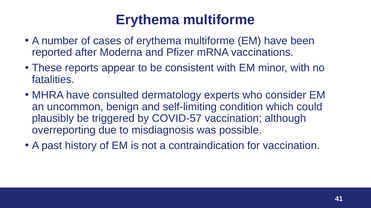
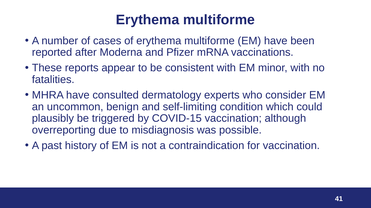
COVID-57: COVID-57 -> COVID-15
